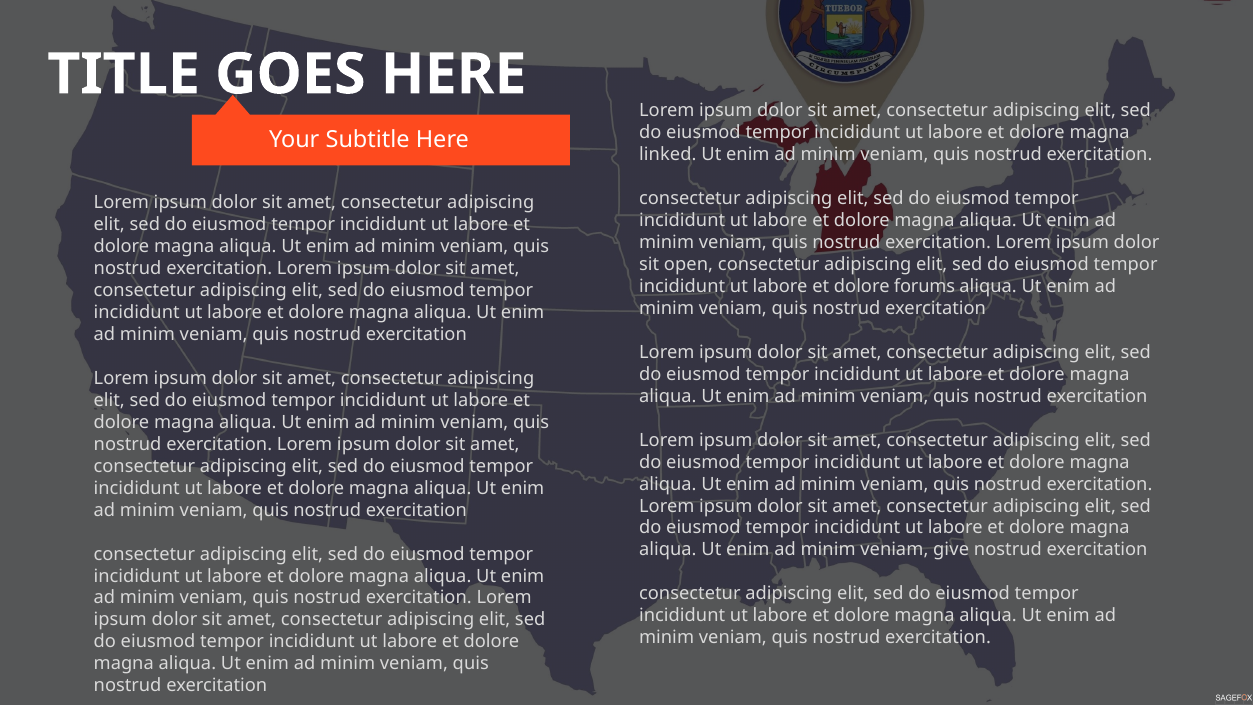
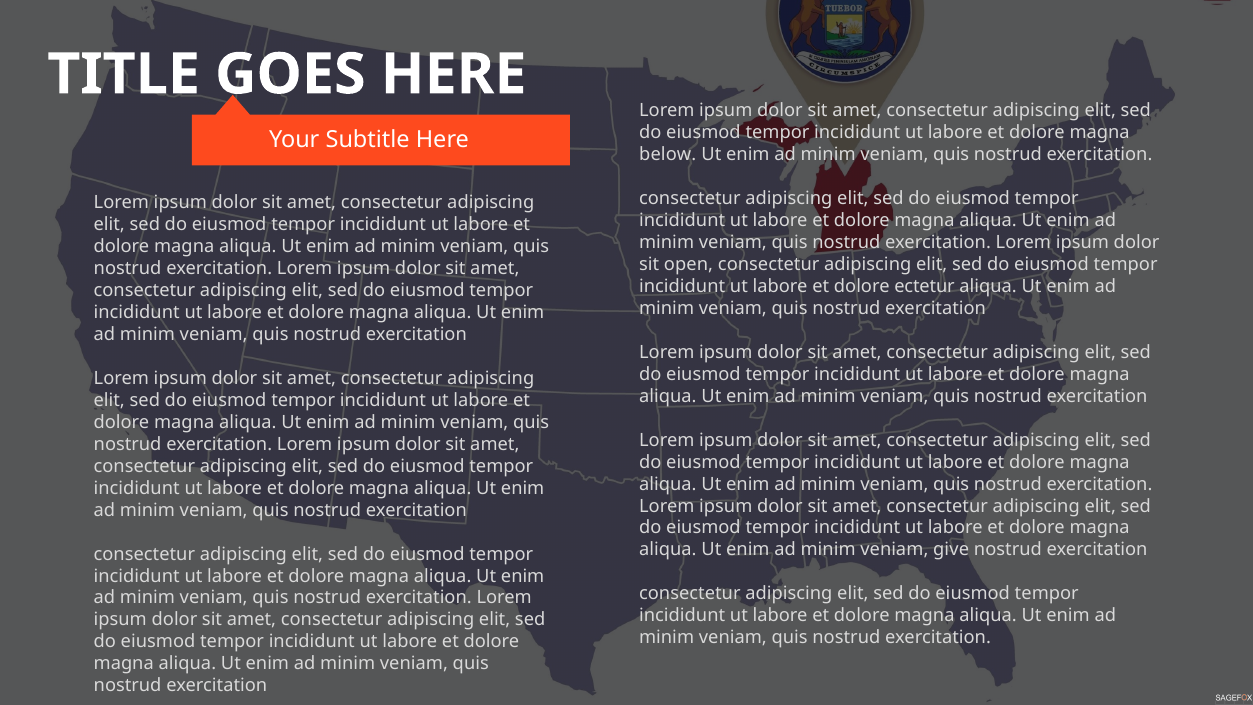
linked: linked -> below
forums: forums -> ectetur
